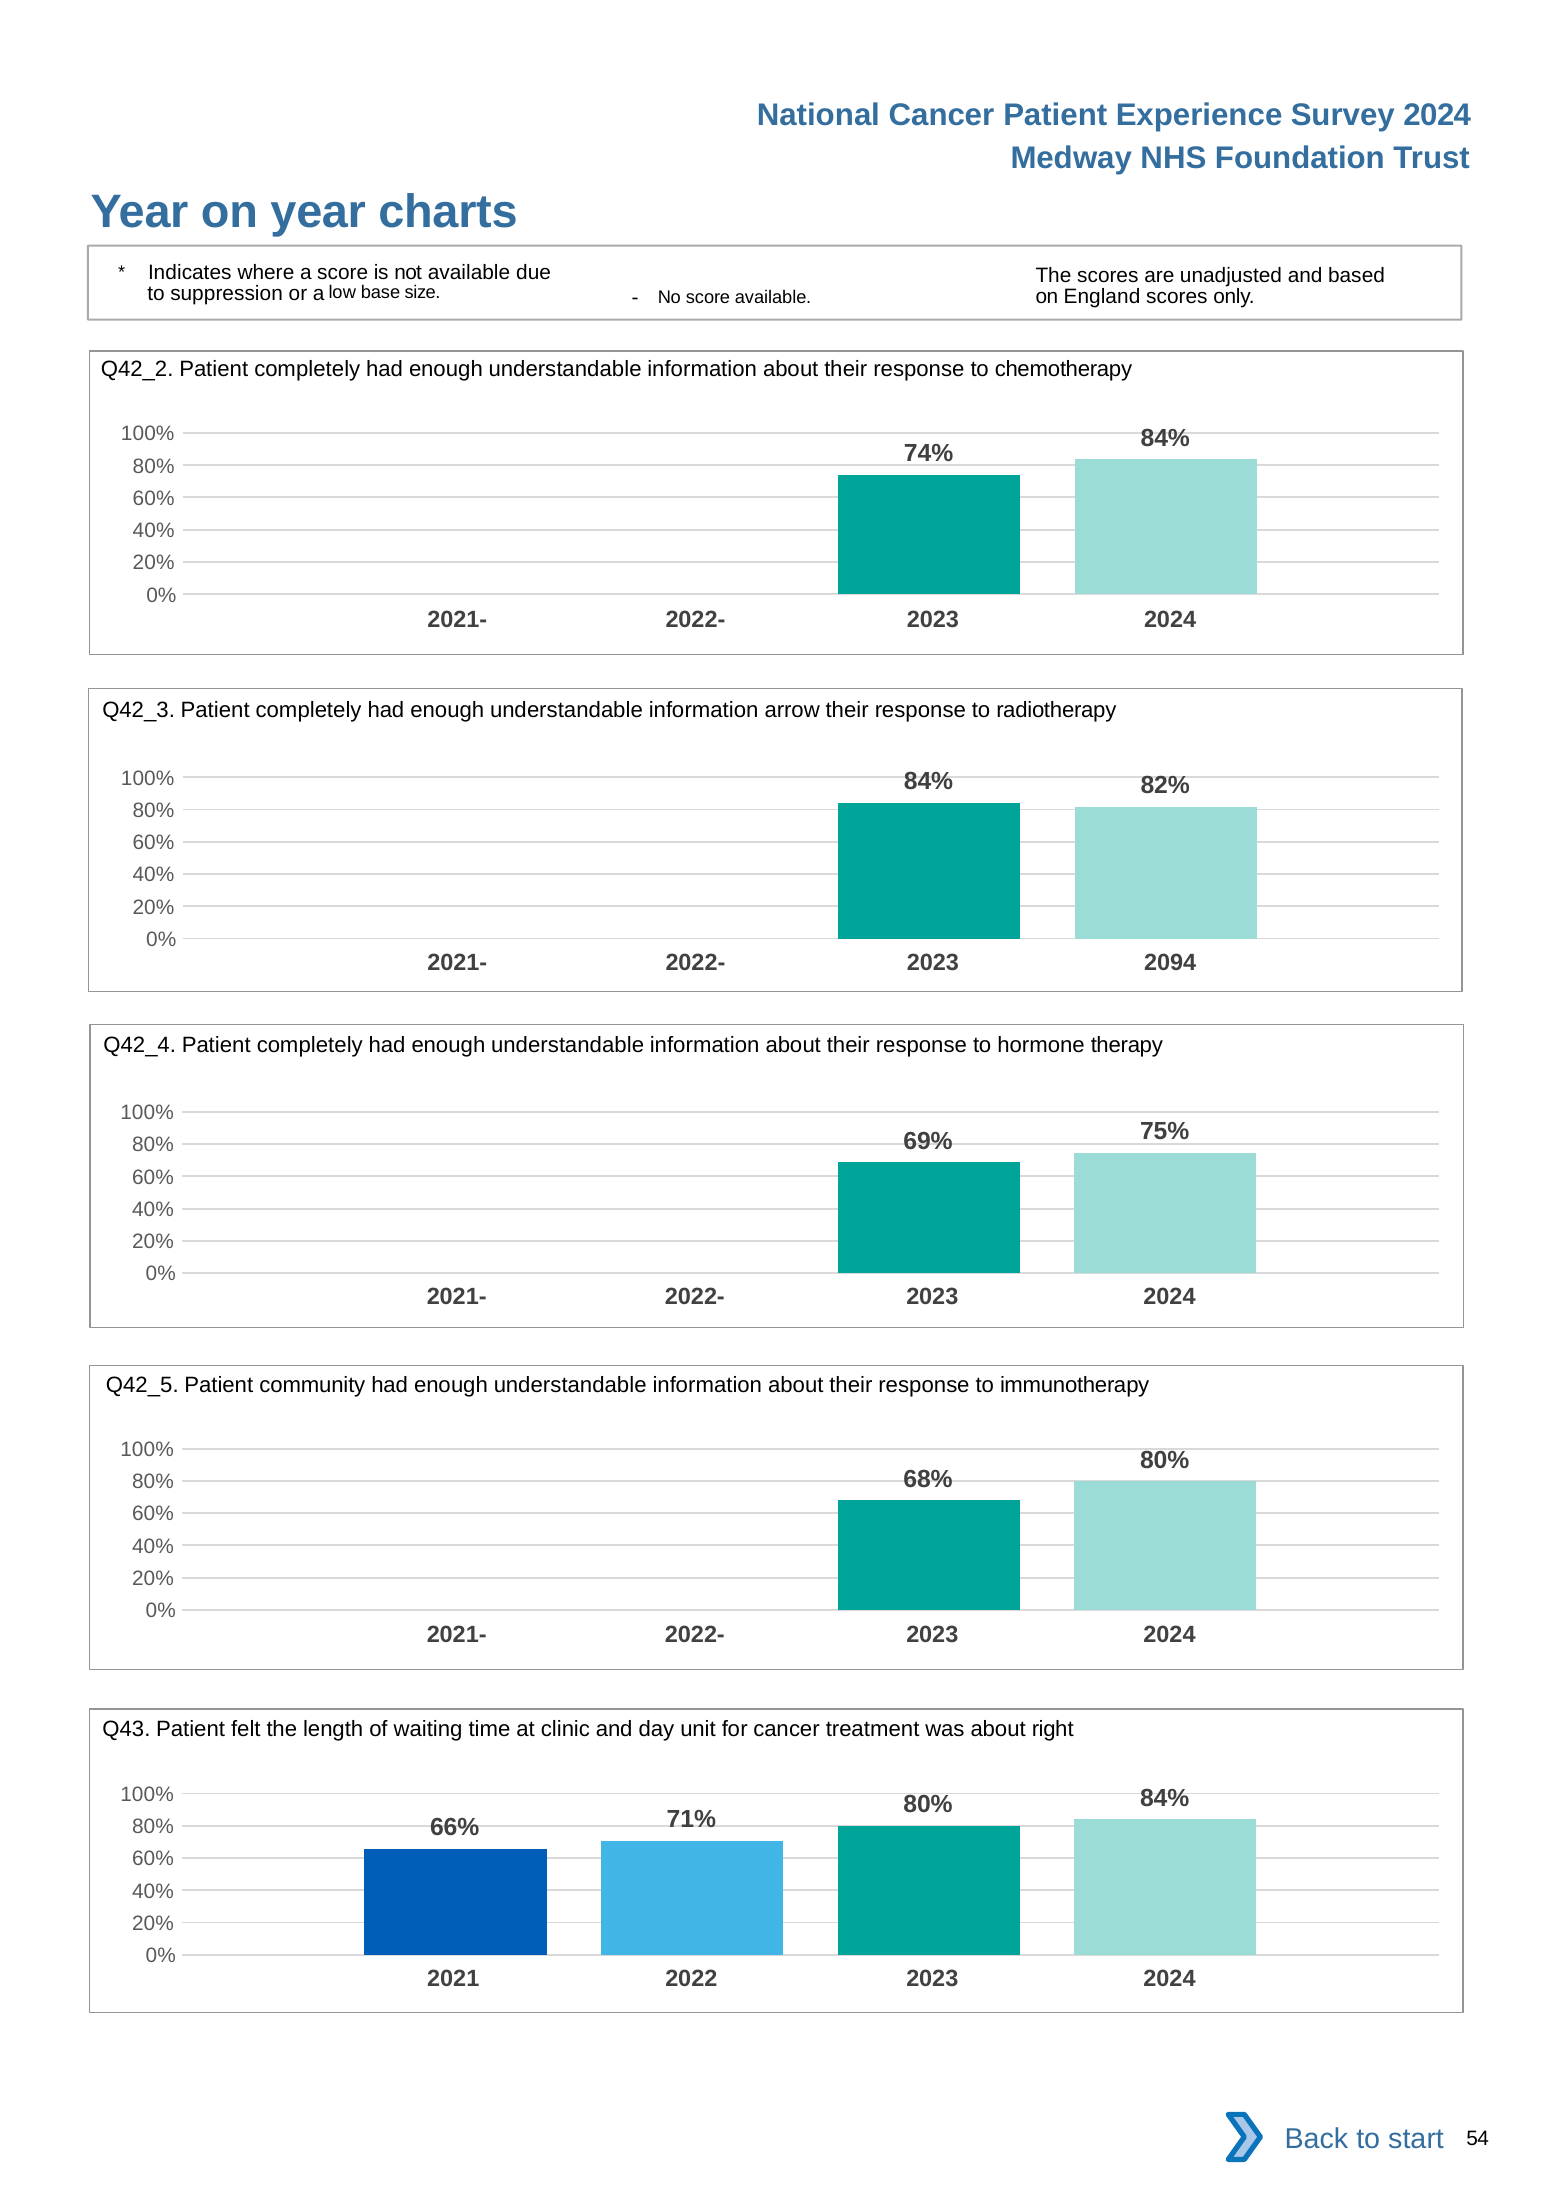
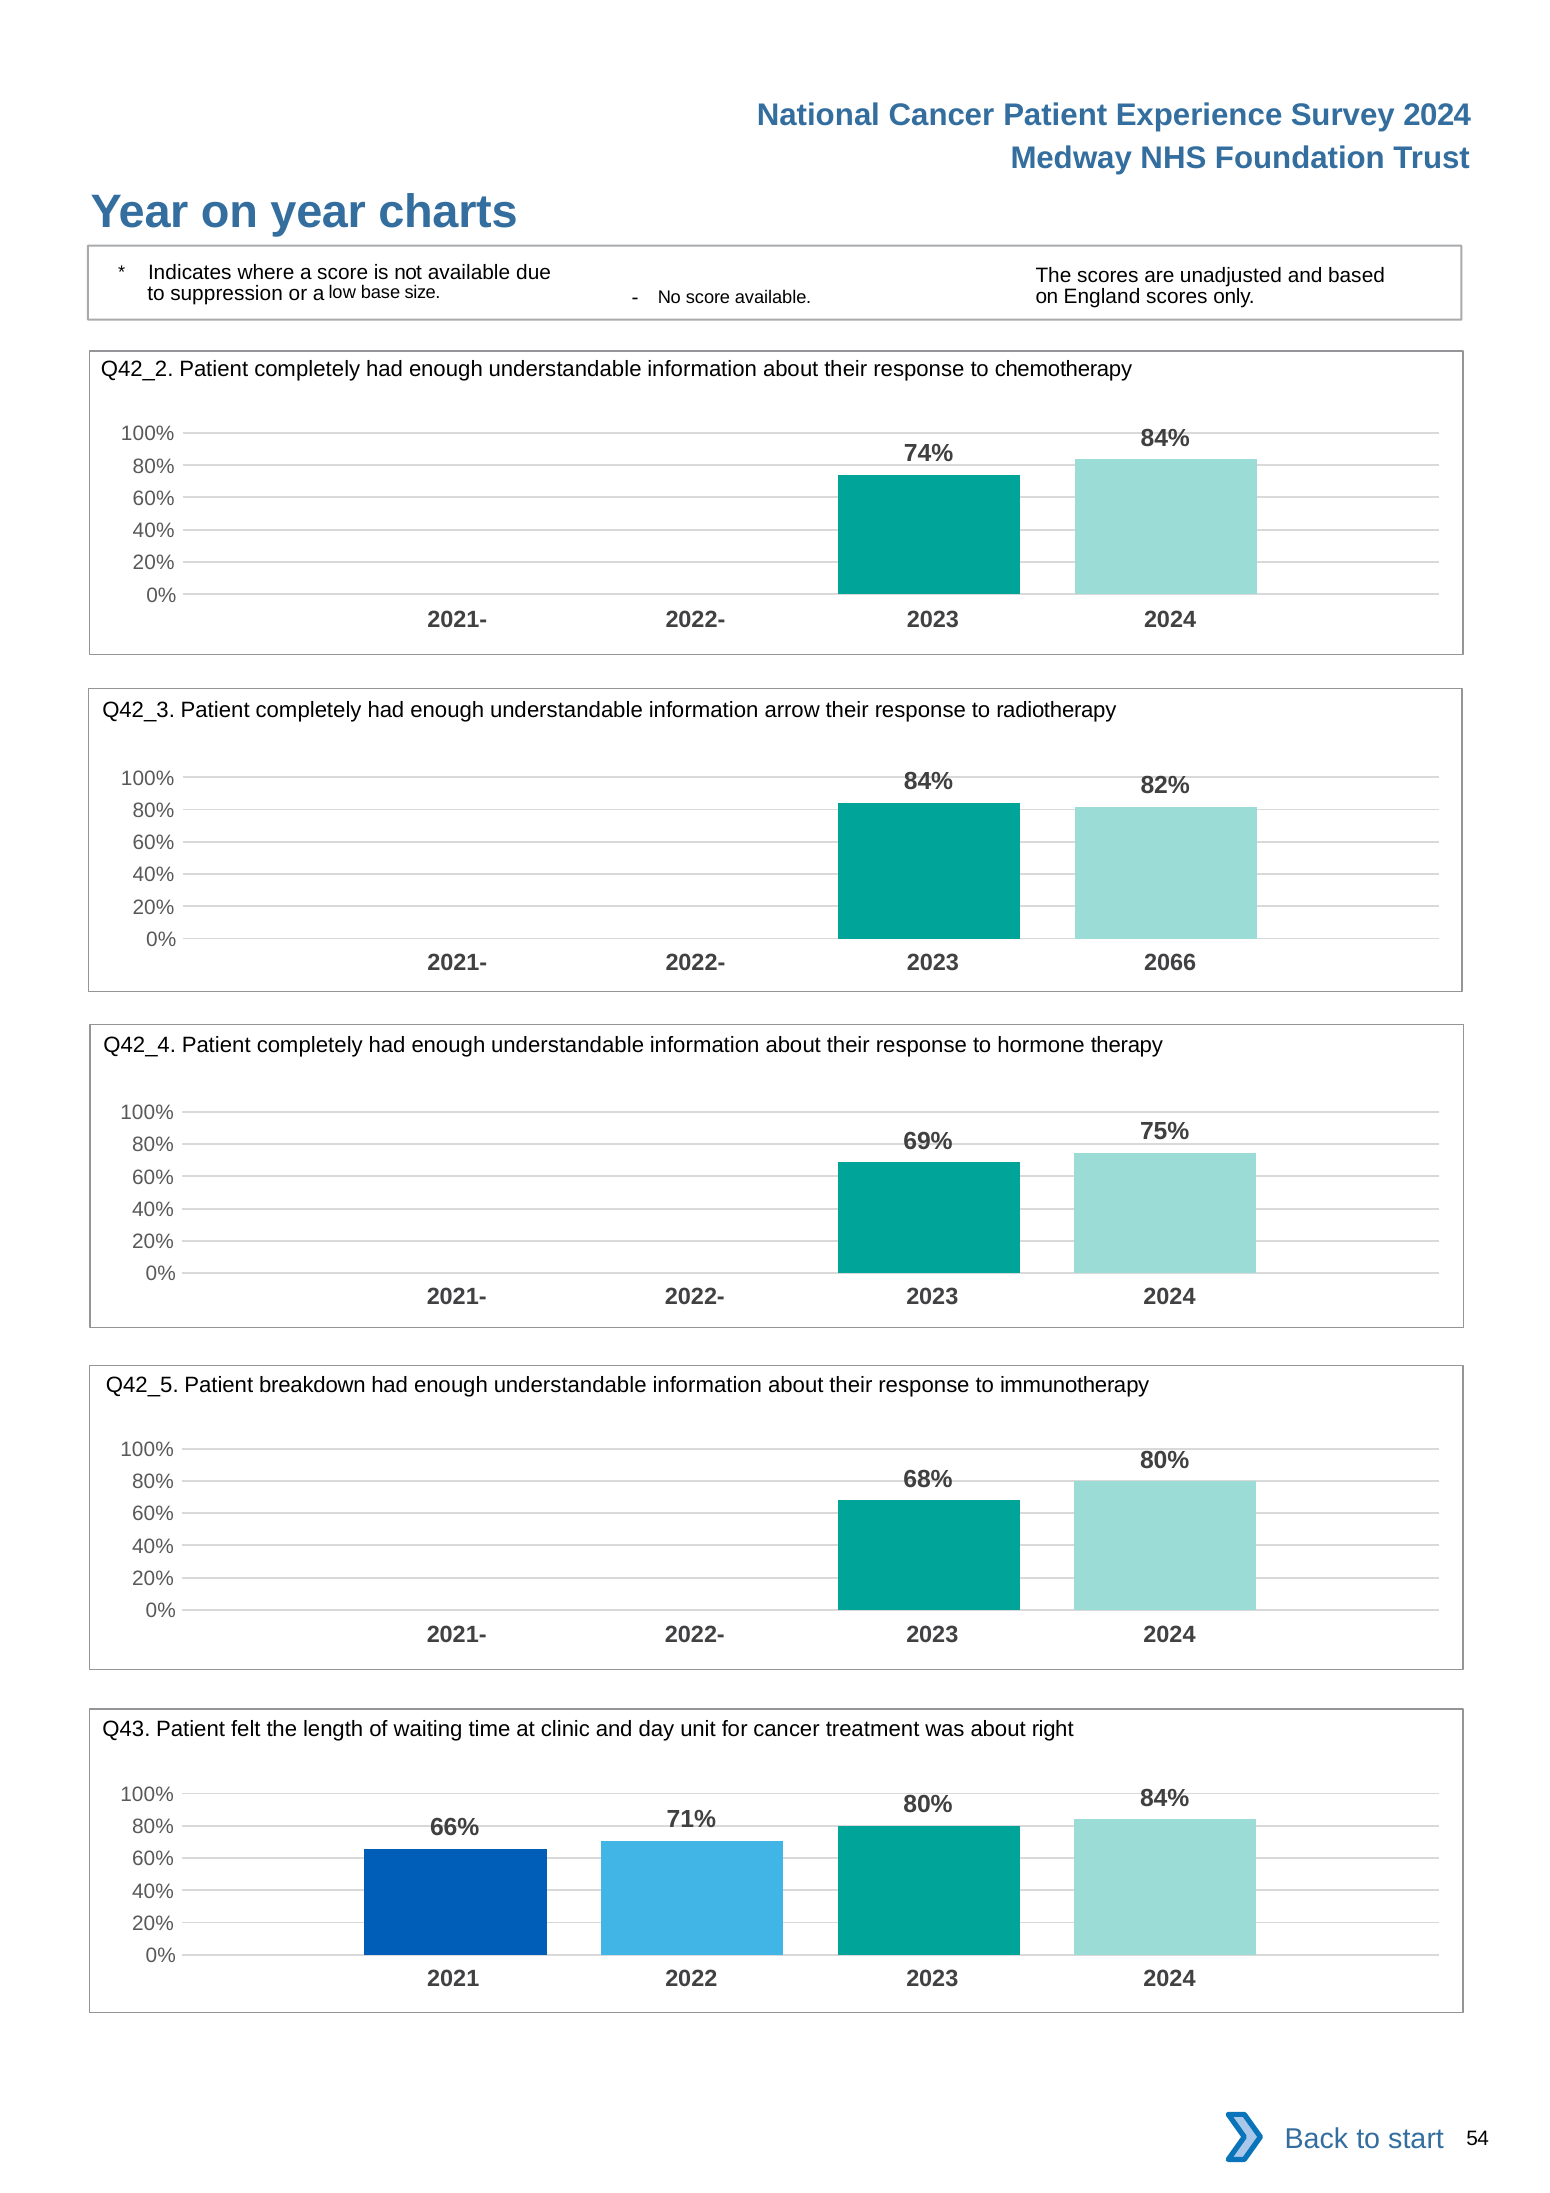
2094: 2094 -> 2066
community: community -> breakdown
